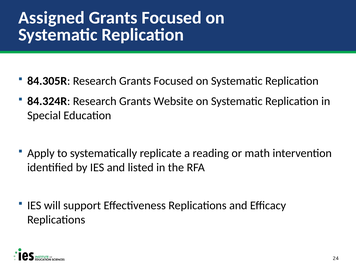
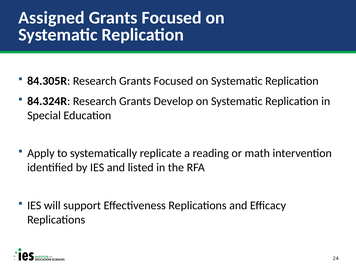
Website: Website -> Develop
